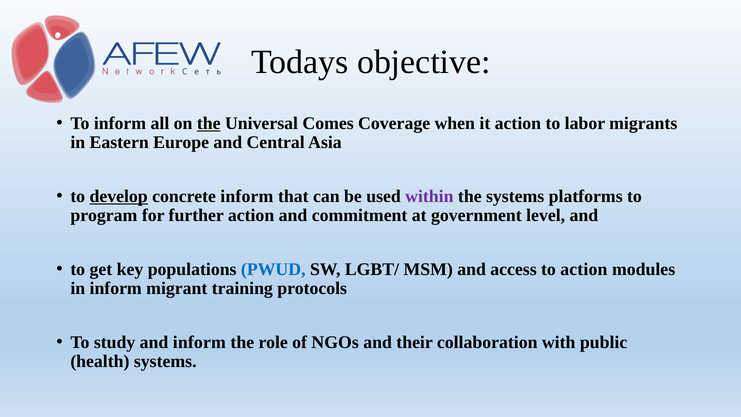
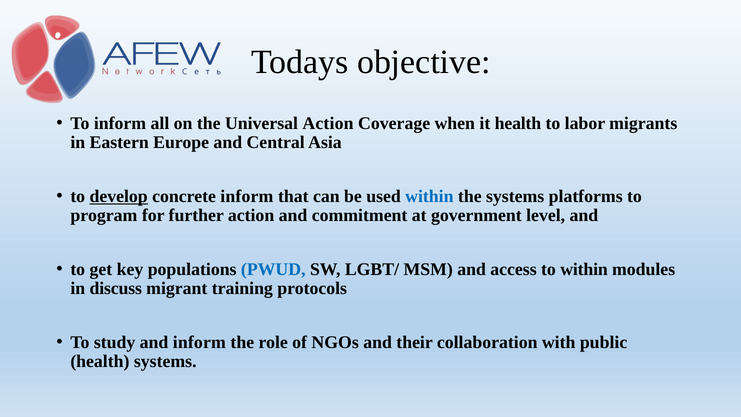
the at (209, 123) underline: present -> none
Universal Comes: Comes -> Action
it action: action -> health
within at (429, 196) colour: purple -> blue
to action: action -> within
in inform: inform -> discuss
